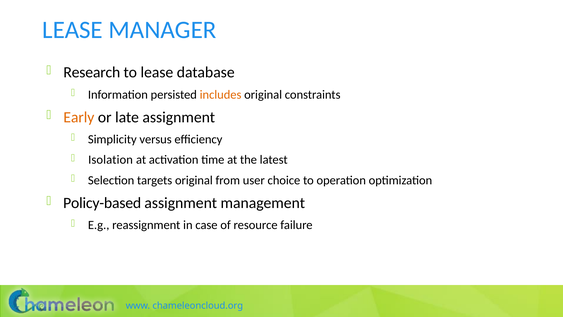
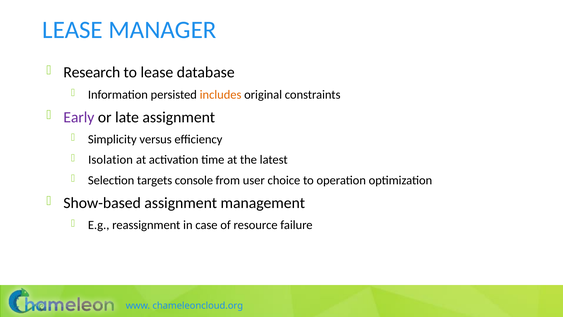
Early colour: orange -> purple
targets original: original -> console
Policy-based: Policy-based -> Show-based
